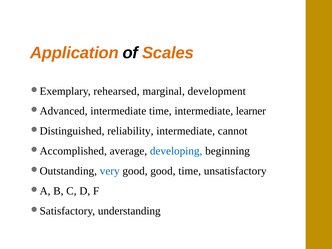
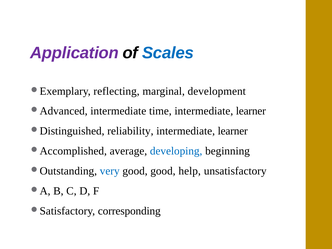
Application colour: orange -> purple
Scales colour: orange -> blue
rehearsed: rehearsed -> reflecting
cannot at (233, 131): cannot -> learner
good time: time -> help
understanding: understanding -> corresponding
